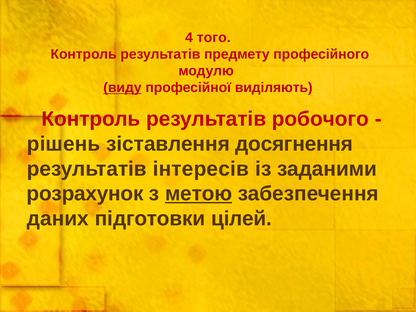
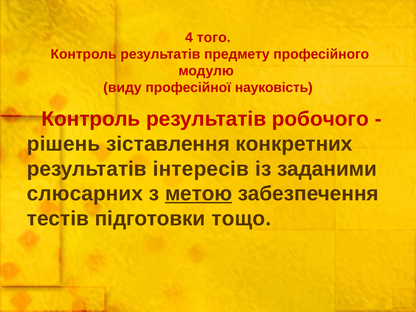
виду underline: present -> none
виділяють: виділяють -> науковість
досягнення: досягнення -> конкретних
розрахунок: розрахунок -> слюсарних
даних: даних -> тестів
цілей: цілей -> тощо
